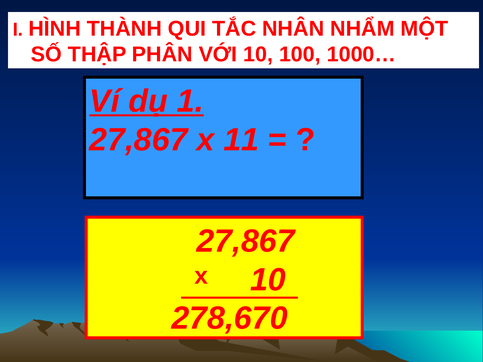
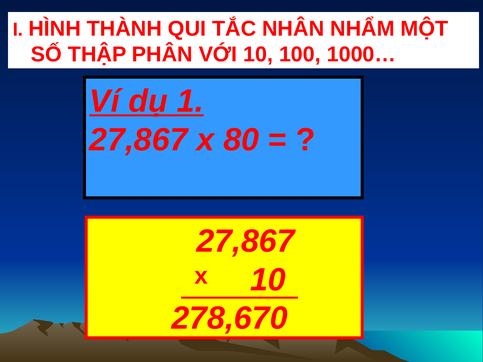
11: 11 -> 80
